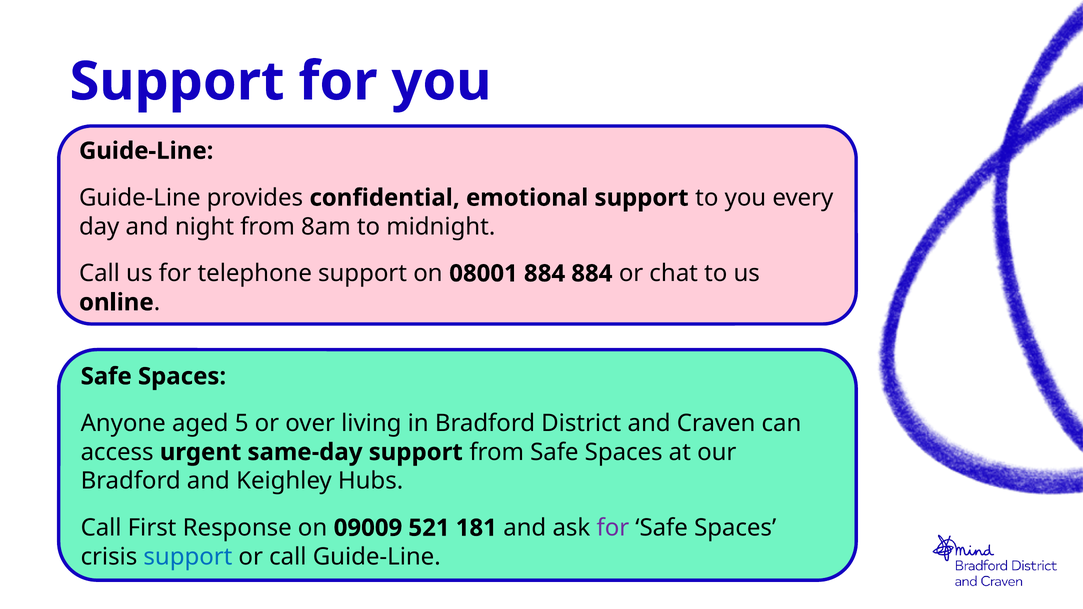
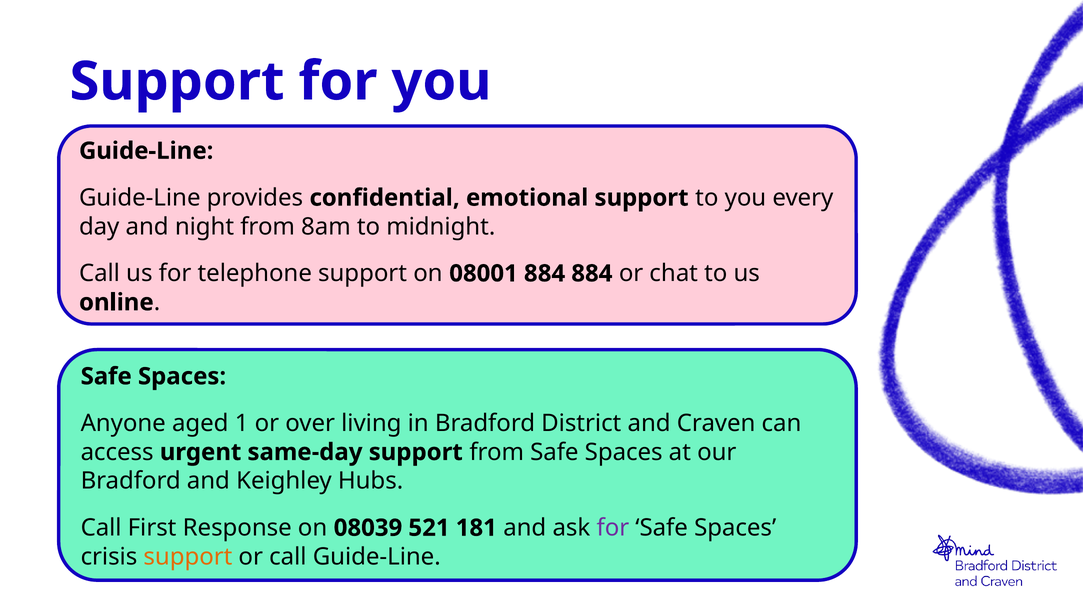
5: 5 -> 1
09009: 09009 -> 08039
support at (188, 557) colour: blue -> orange
